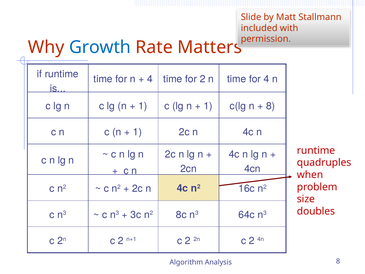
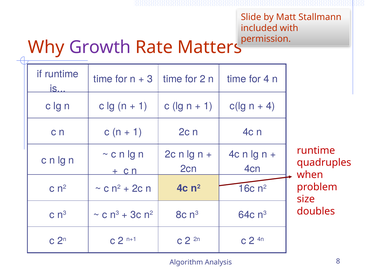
Growth colour: blue -> purple
4 at (150, 79): 4 -> 3
8 at (271, 106): 8 -> 4
